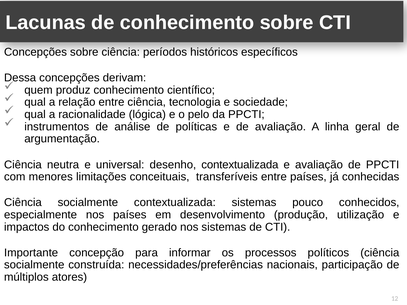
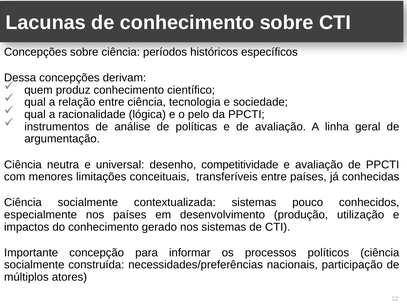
desenho contextualizada: contextualizada -> competitividade
